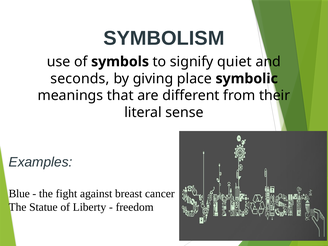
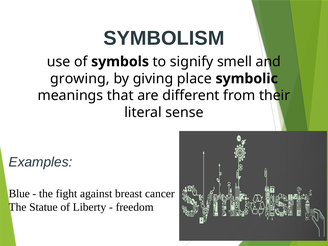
quiet: quiet -> smell
seconds: seconds -> growing
